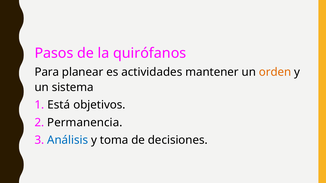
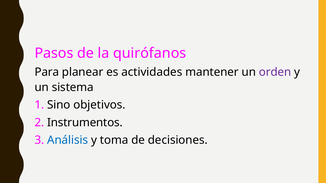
orden colour: orange -> purple
Está: Está -> Sino
Permanencia: Permanencia -> Instrumentos
